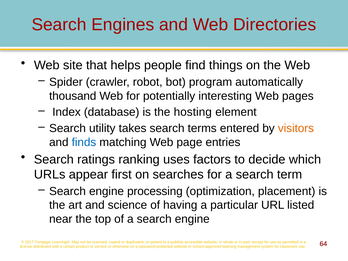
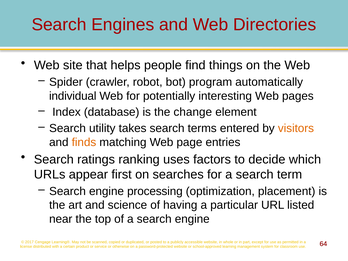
thousand: thousand -> individual
hosting: hosting -> change
finds colour: blue -> orange
